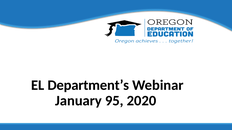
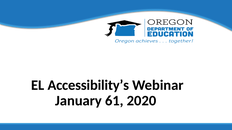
Department’s: Department’s -> Accessibility’s
95: 95 -> 61
